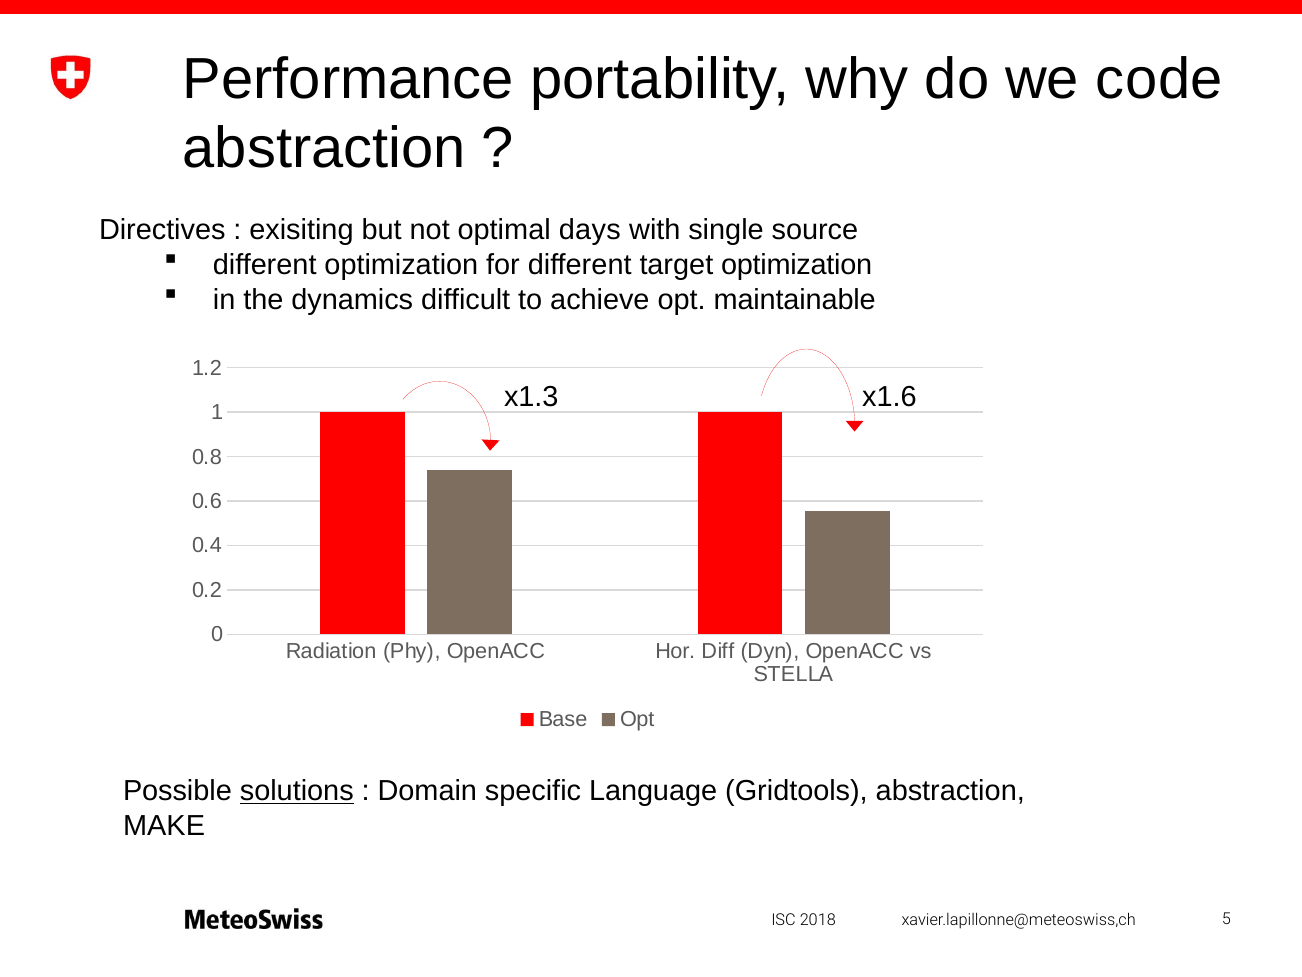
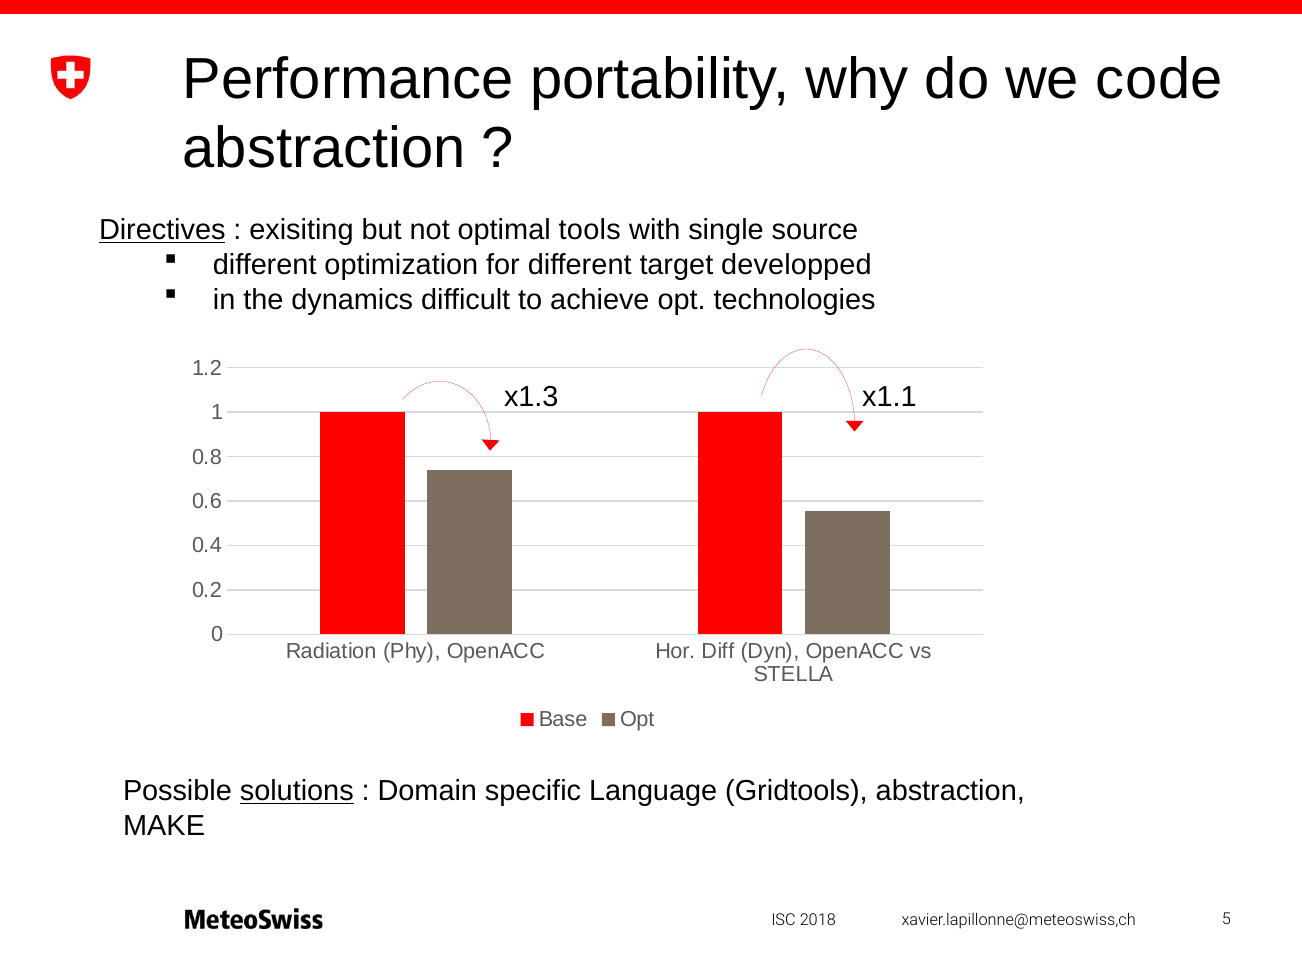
Directives underline: none -> present
days: days -> tools
target optimization: optimization -> developped
maintainable: maintainable -> technologies
x1.6: x1.6 -> x1.1
